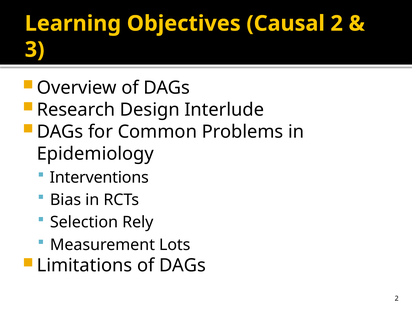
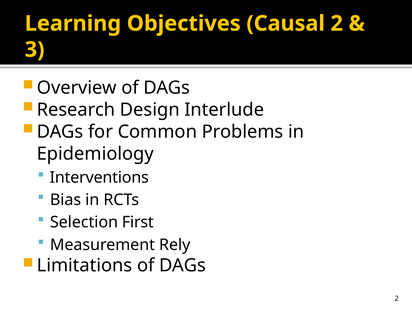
Rely: Rely -> First
Lots: Lots -> Rely
